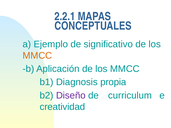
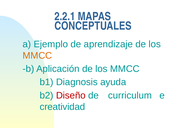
significativo: significativo -> aprendizaje
propia: propia -> ayuda
Diseño colour: purple -> red
